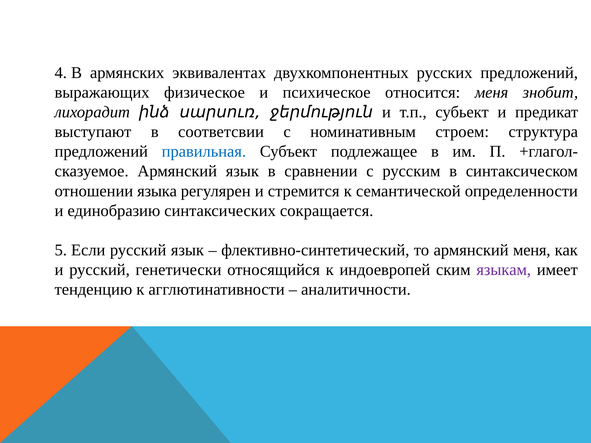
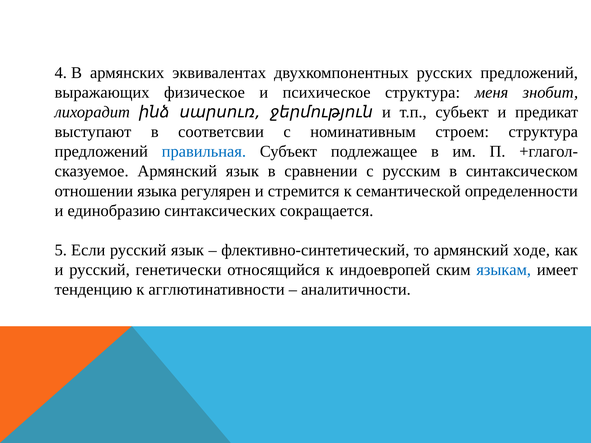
психическое относится: относится -> структура
армянский меня: меня -> ходе
языкам colour: purple -> blue
